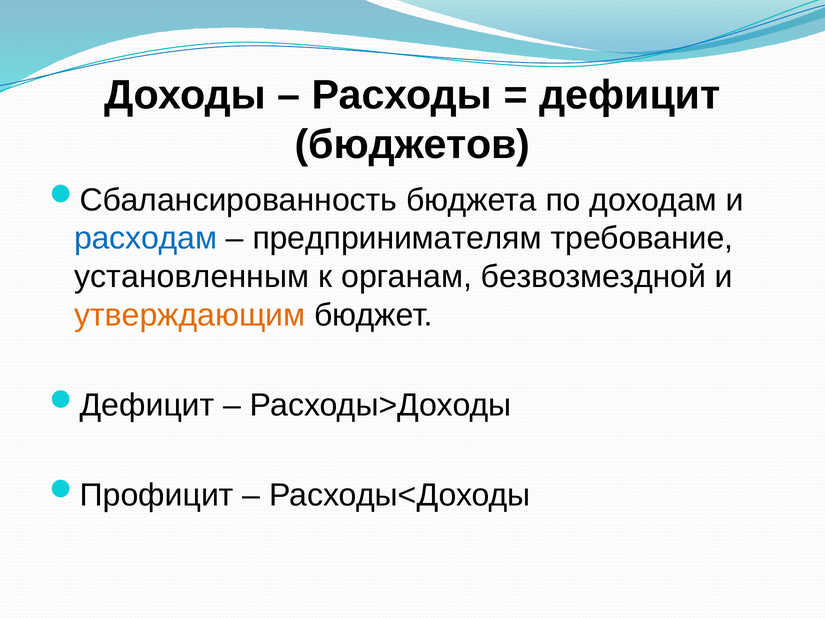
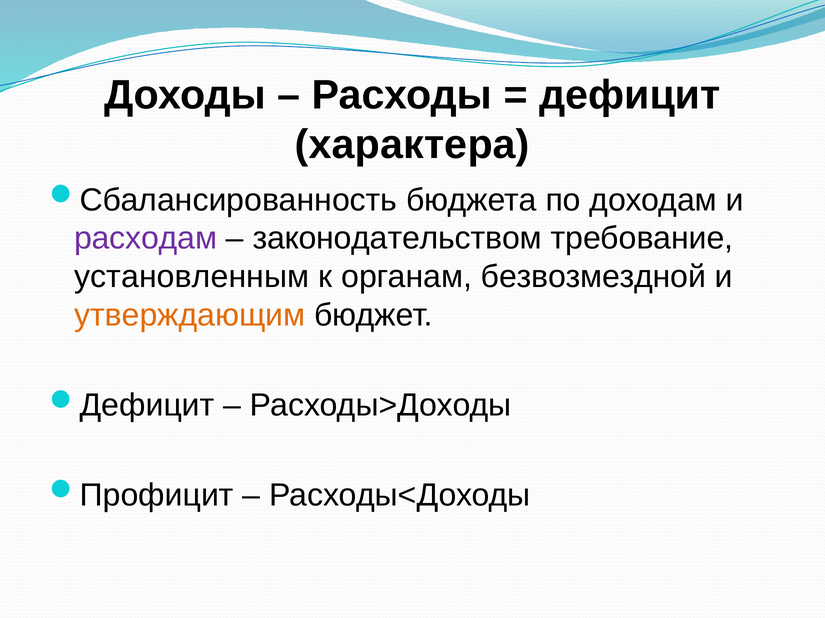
бюджетов: бюджетов -> характера
расходам colour: blue -> purple
предпринимателям: предпринимателям -> законодательством
